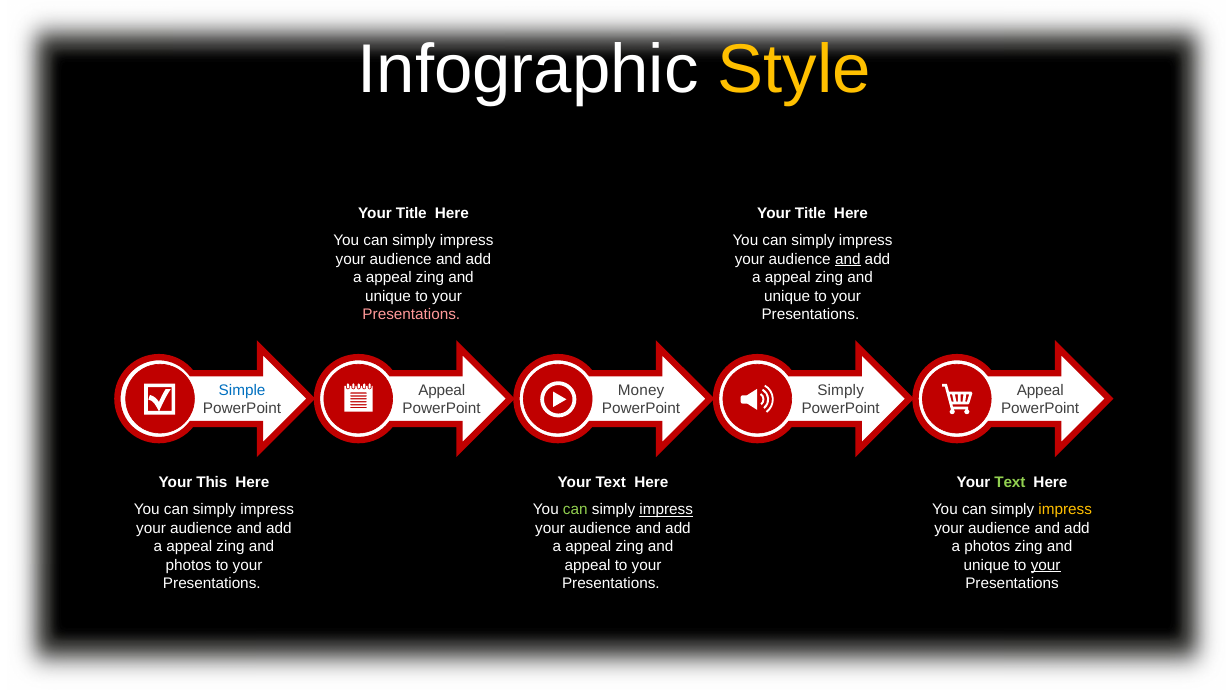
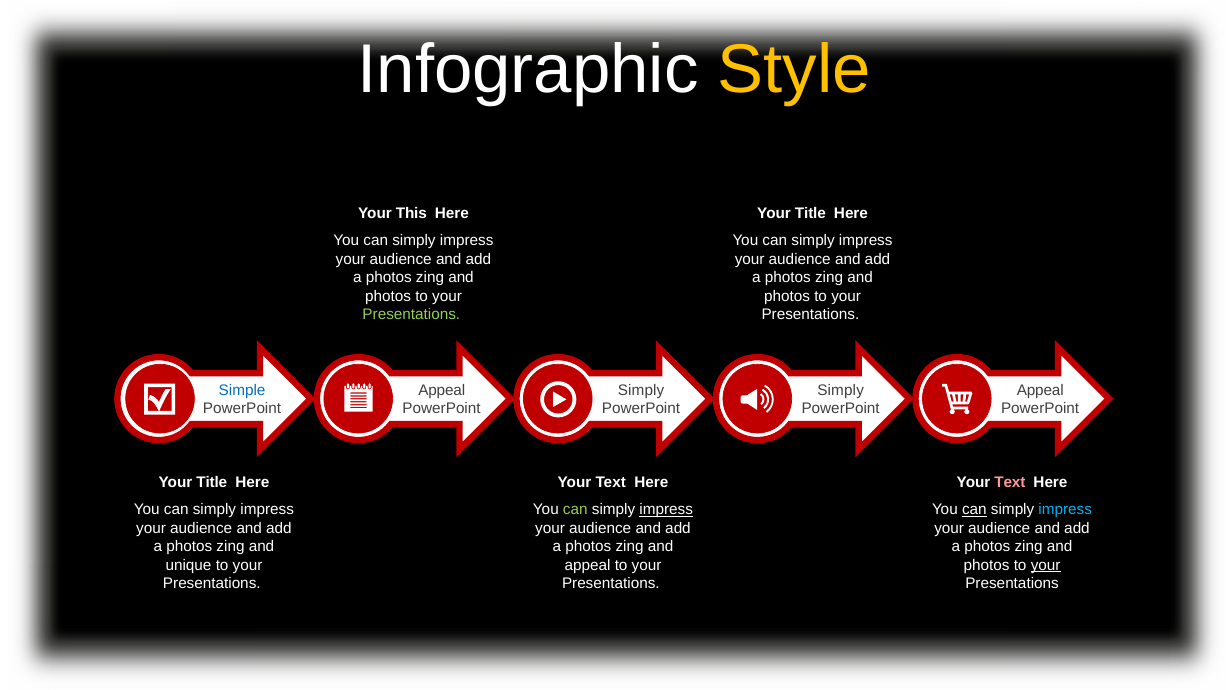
Title at (411, 213): Title -> This
and at (848, 259) underline: present -> none
appeal at (389, 277): appeal -> photos
appeal at (788, 277): appeal -> photos
unique at (388, 296): unique -> photos
unique at (787, 296): unique -> photos
Presentations at (411, 314) colour: pink -> light green
Money at (641, 390): Money -> Simply
This at (212, 482): This -> Title
Text at (1010, 482) colour: light green -> pink
can at (974, 510) underline: none -> present
impress at (1065, 510) colour: yellow -> light blue
appeal at (189, 546): appeal -> photos
appeal at (588, 546): appeal -> photos
photos at (189, 565): photos -> unique
unique at (987, 565): unique -> photos
